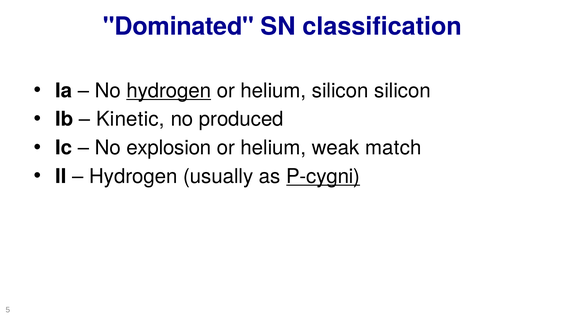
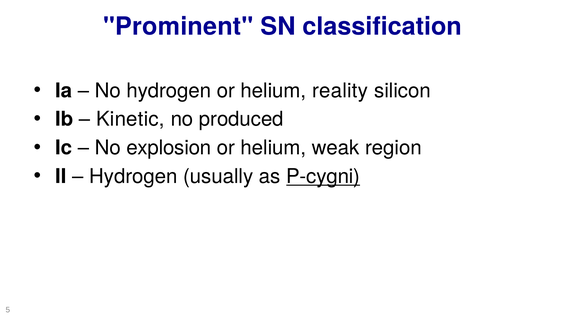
Dominated: Dominated -> Prominent
hydrogen at (169, 91) underline: present -> none
helium silicon: silicon -> reality
match: match -> region
